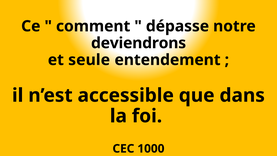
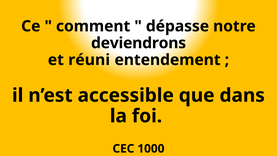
seule: seule -> réuni
